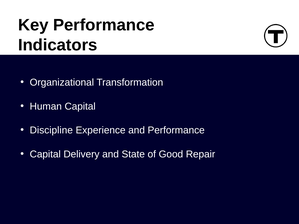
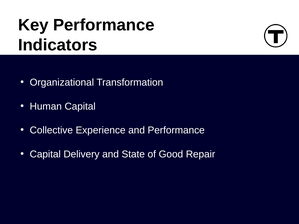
Discipline: Discipline -> Collective
